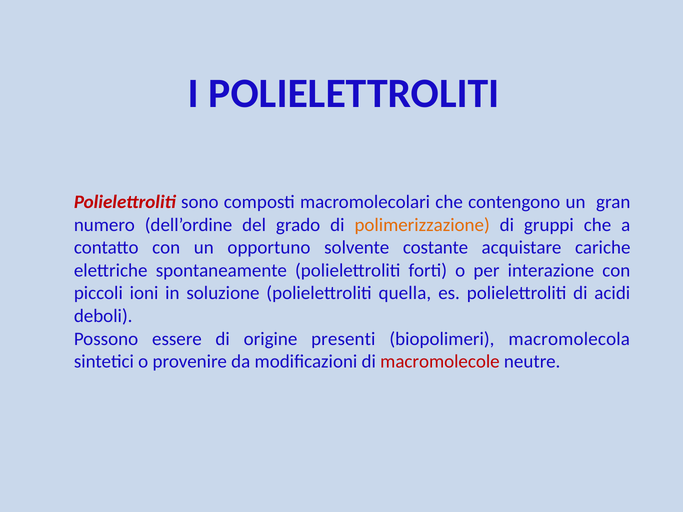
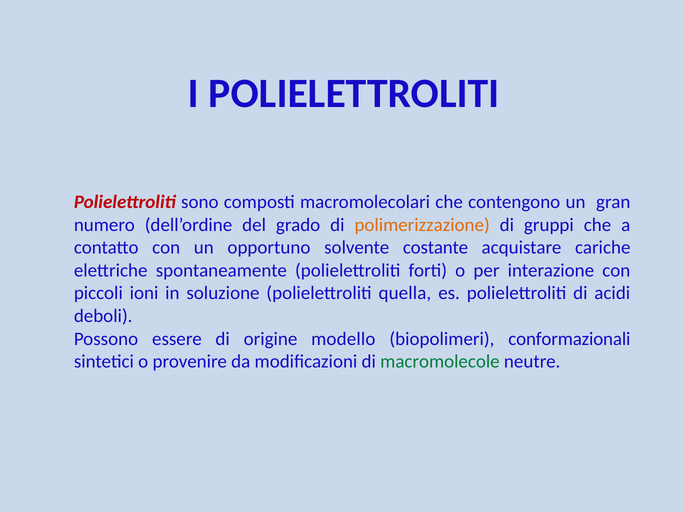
presenti: presenti -> modello
macromolecola: macromolecola -> conformazionali
macromolecole colour: red -> green
